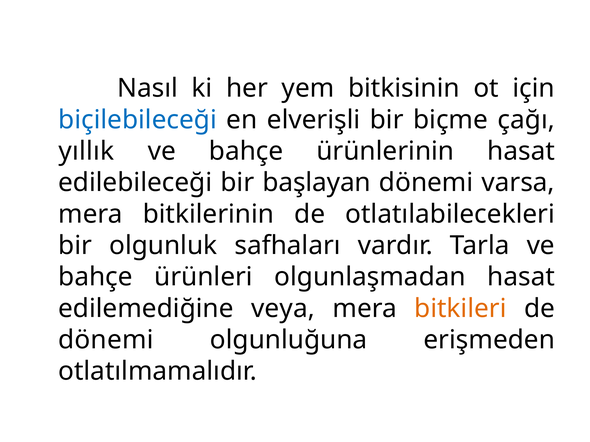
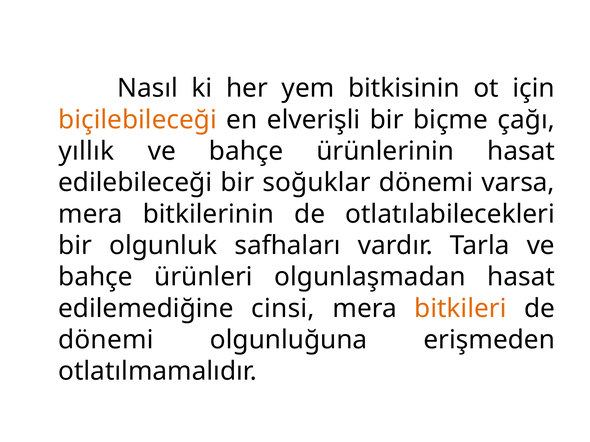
biçilebileceği colour: blue -> orange
başlayan: başlayan -> soğuklar
veya: veya -> cinsi
